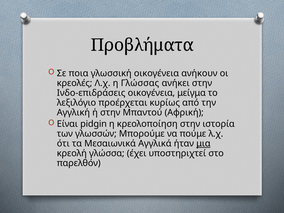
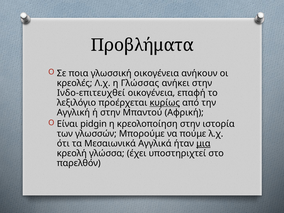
Ινδο-επιδράσεις: Ινδο-επιδράσεις -> Ινδο-επιτευχθεί
μείγμα: μείγμα -> επαφή
κυρίως underline: none -> present
